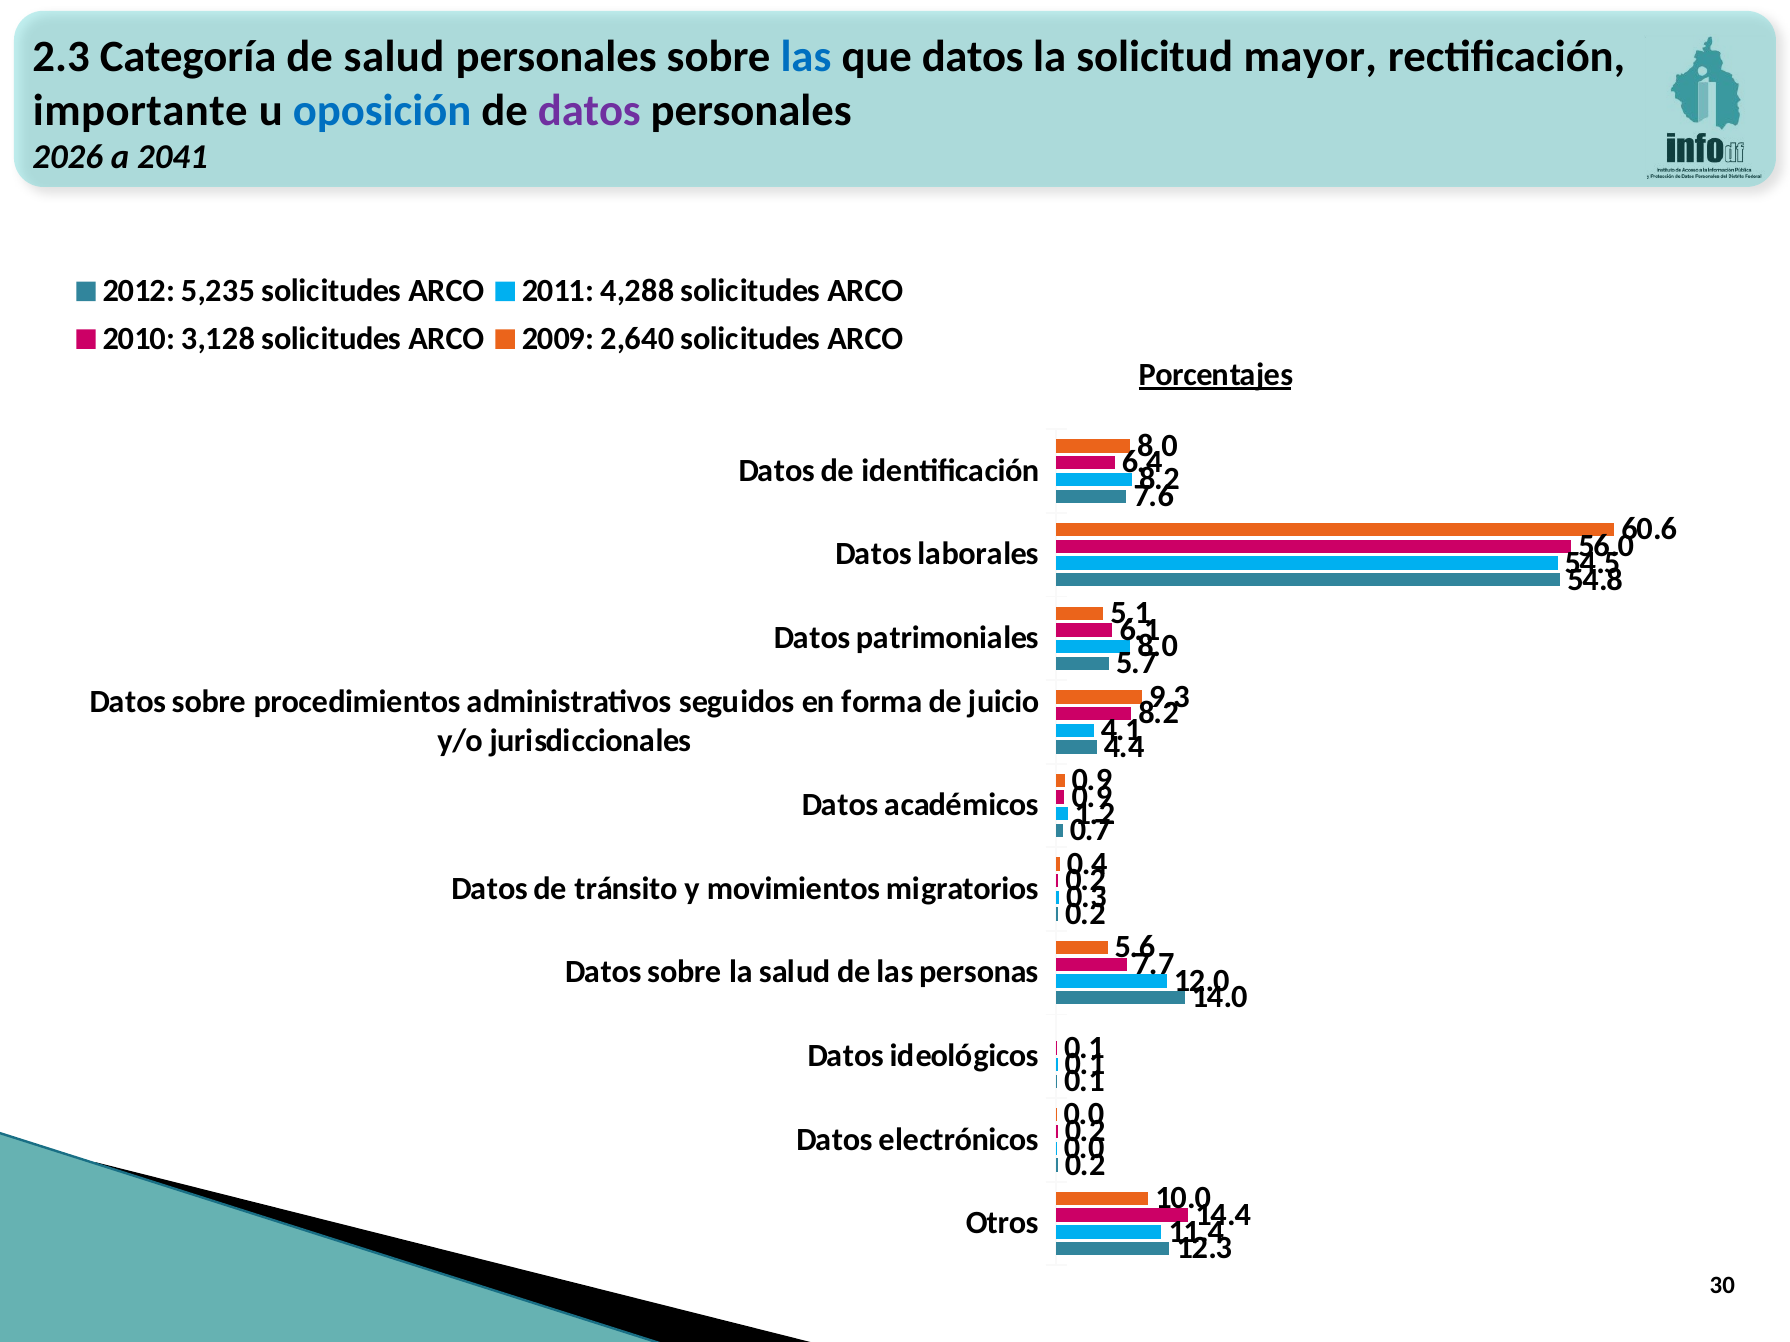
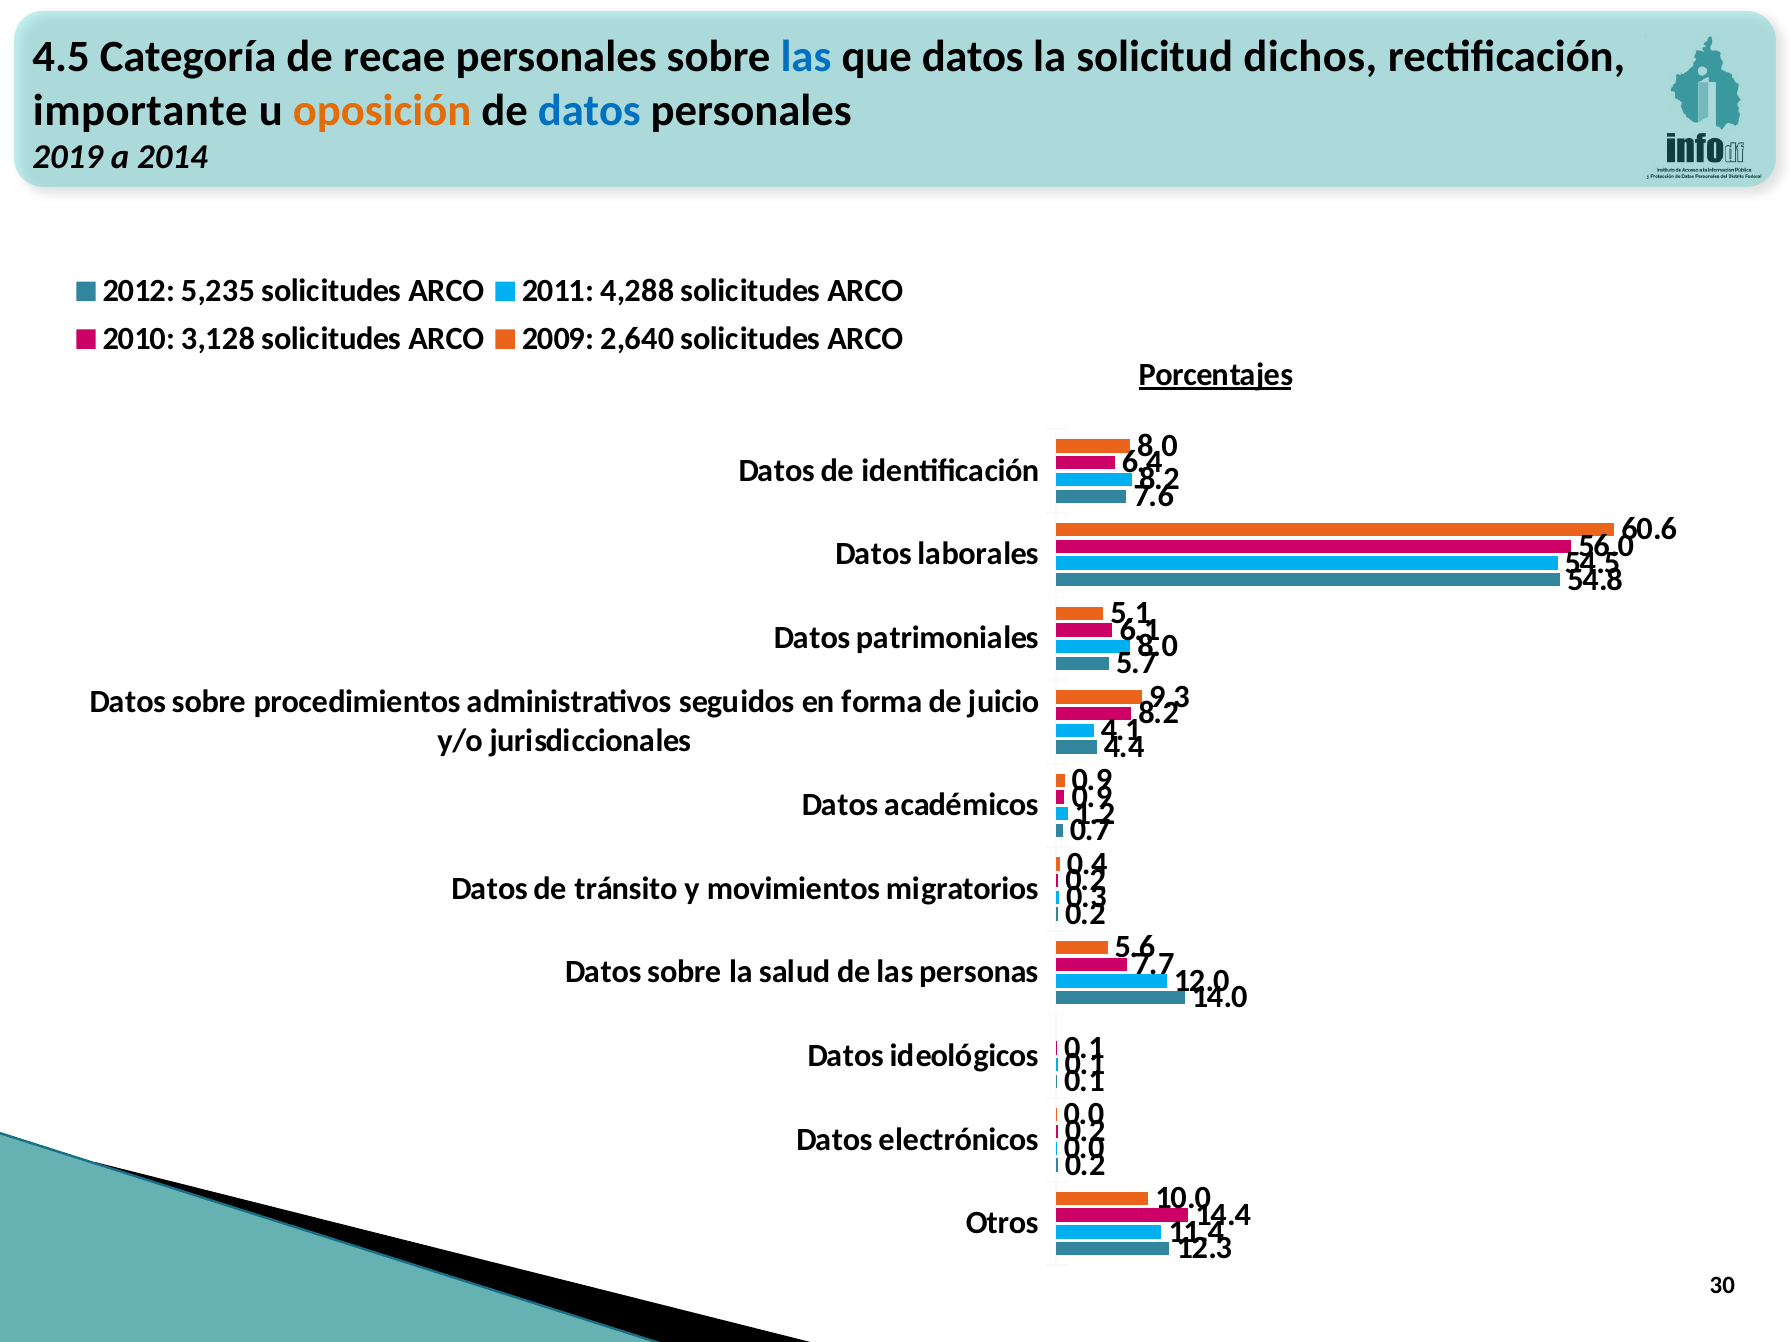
2.3: 2.3 -> 4.5
de salud: salud -> recae
mayor: mayor -> dichos
oposición colour: blue -> orange
datos at (589, 110) colour: purple -> blue
2026: 2026 -> 2019
2041: 2041 -> 2014
